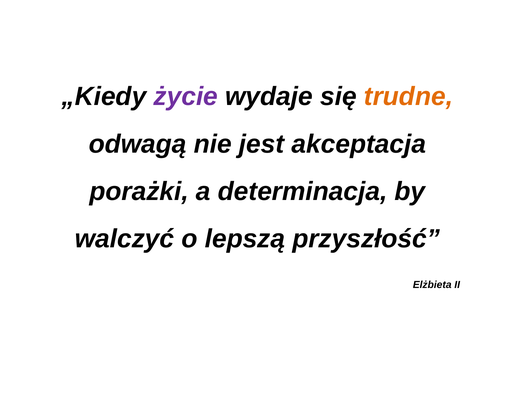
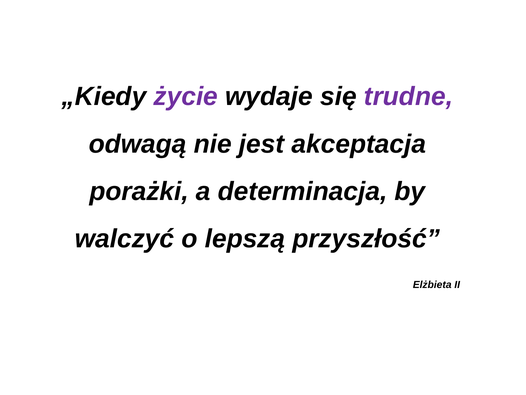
trudne colour: orange -> purple
